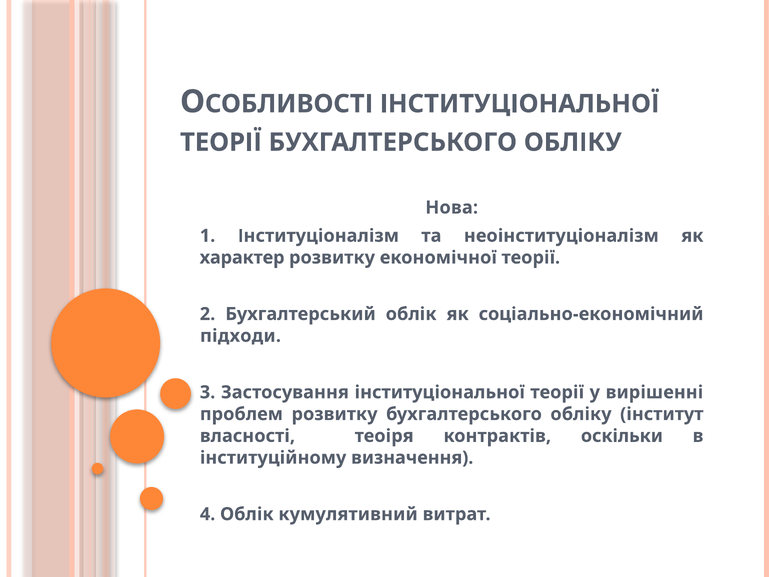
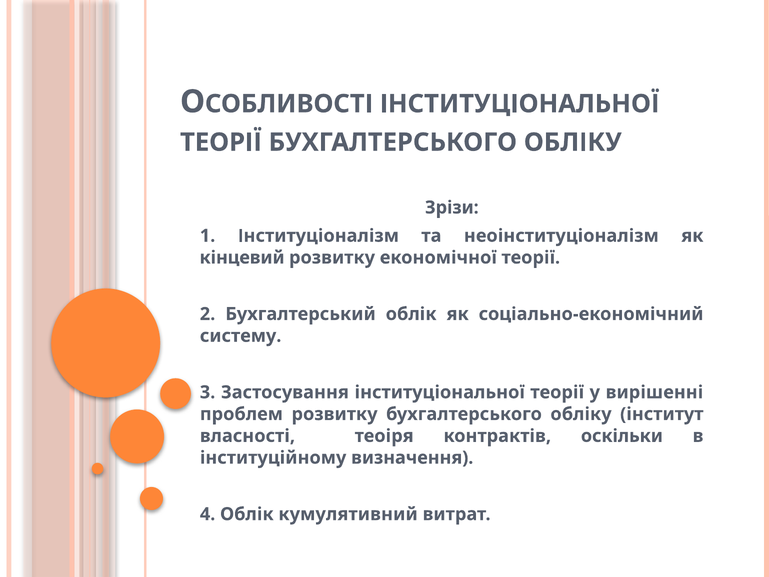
Нова: Нова -> Зрізи
характер: характер -> кінцевий
підходи: підходи -> систему
